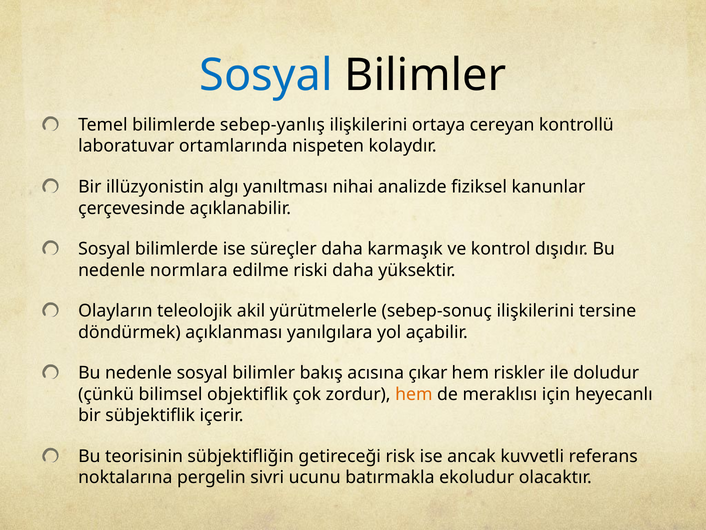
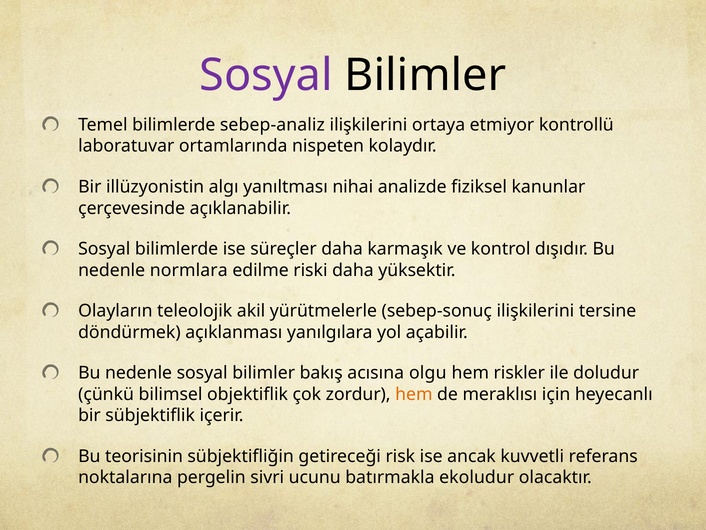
Sosyal at (266, 76) colour: blue -> purple
sebep-yanlış: sebep-yanlış -> sebep-analiz
cereyan: cereyan -> etmiyor
çıkar: çıkar -> olgu
